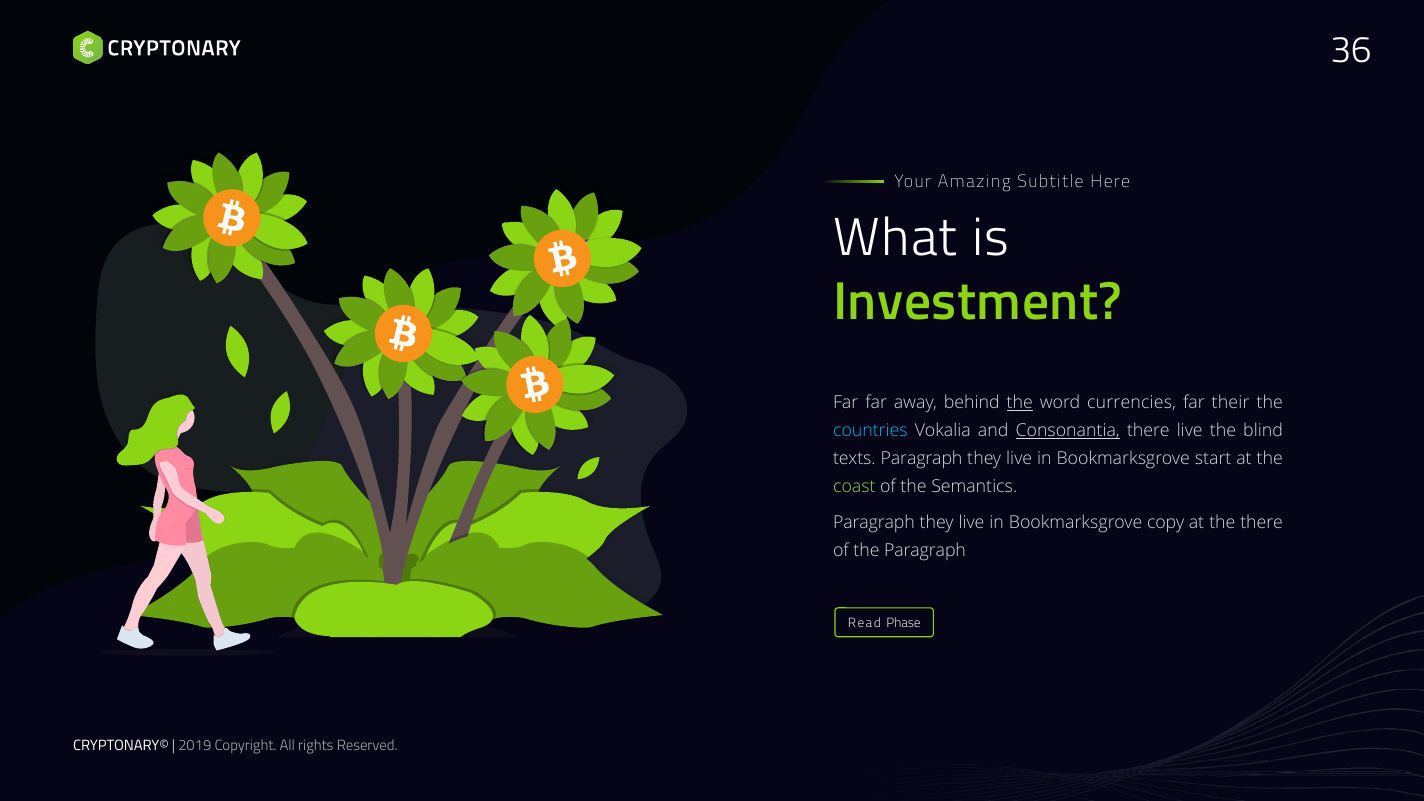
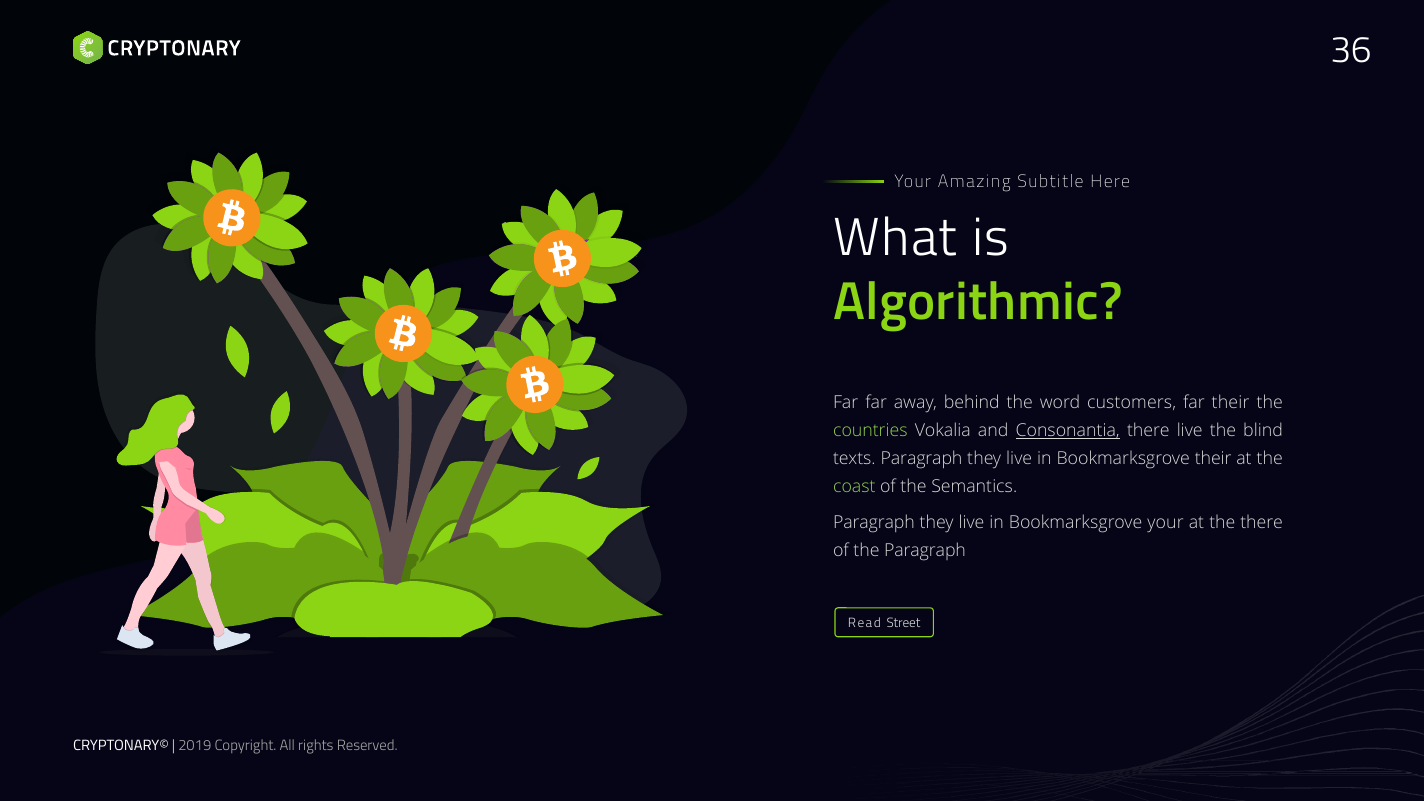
Investment: Investment -> Algorithmic
the at (1020, 403) underline: present -> none
currencies: currencies -> customers
countries colour: light blue -> light green
Bookmarksgrove start: start -> their
Bookmarksgrove copy: copy -> your
Phase: Phase -> Street
